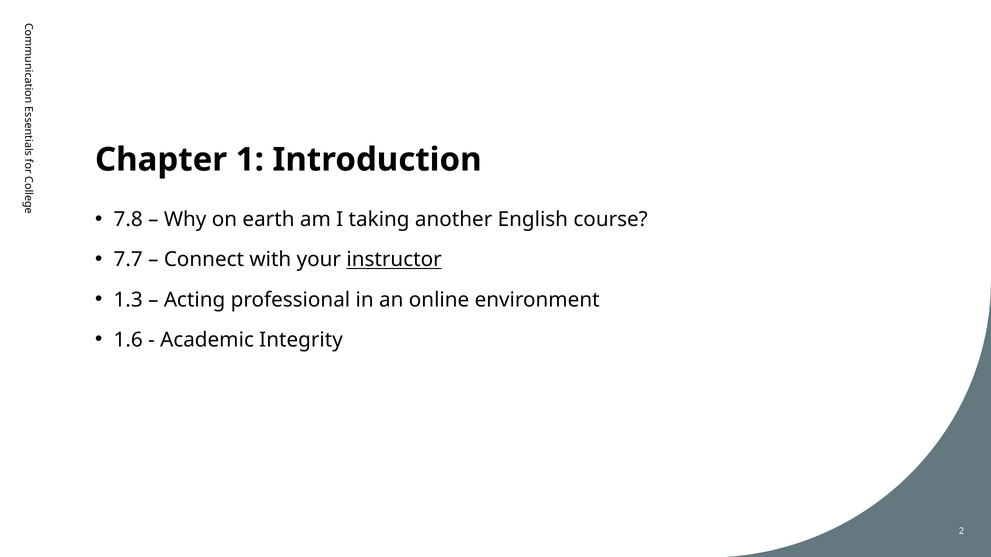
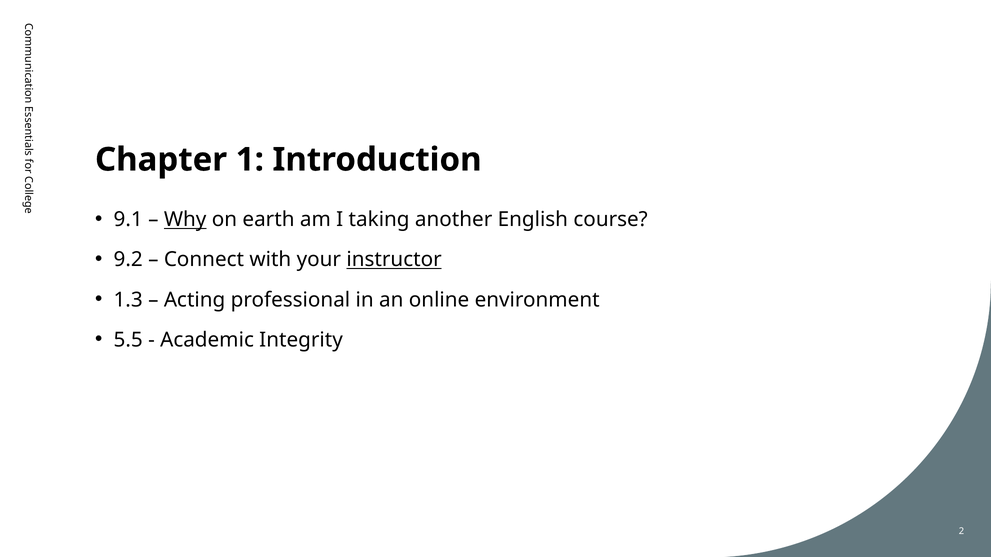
7.8: 7.8 -> 9.1
Why underline: none -> present
7.7: 7.7 -> 9.2
1.6: 1.6 -> 5.5
